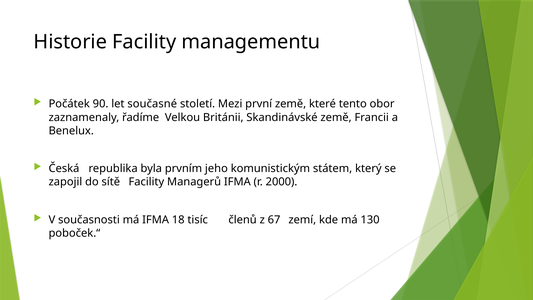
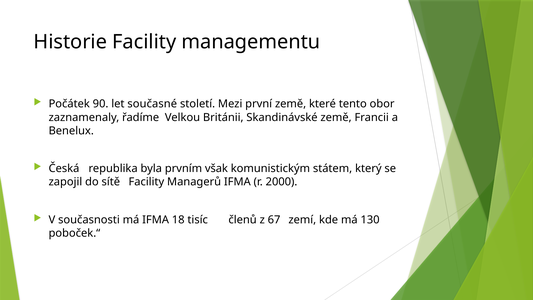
jeho: jeho -> však
